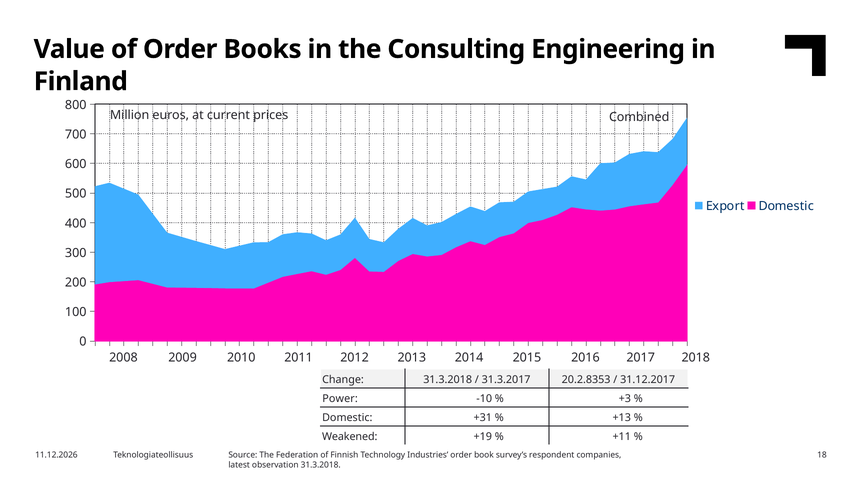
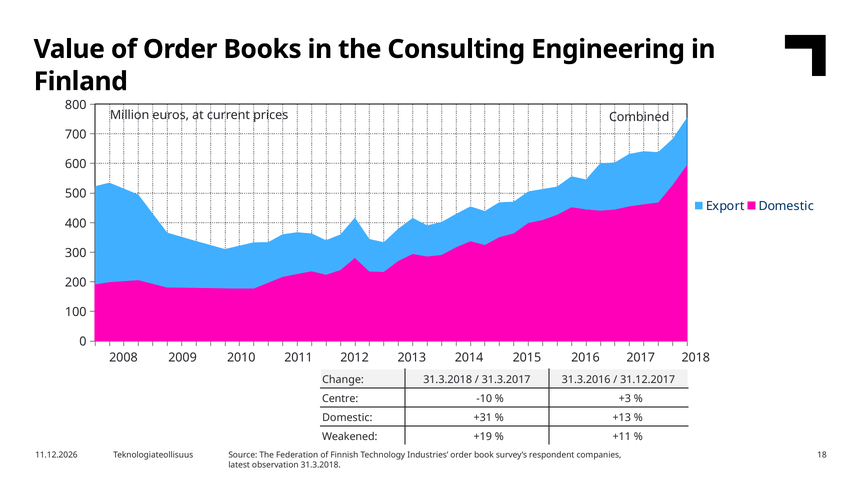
20.2.8353: 20.2.8353 -> 31.3.2016
Power: Power -> Centre
